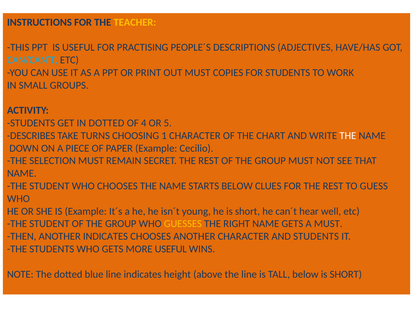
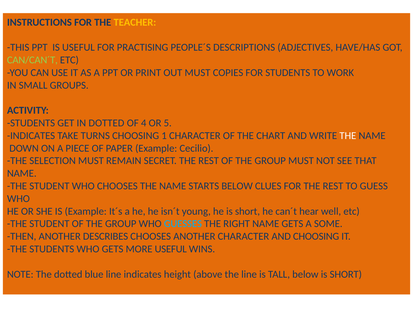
CAN/CAN´T colour: light blue -> light green
DESCRIBES at (31, 136): DESCRIBES -> INDICATES
GUESSES colour: yellow -> light blue
A MUST: MUST -> SOME
ANOTHER INDICATES: INDICATES -> DESCRIBES
AND STUDENTS: STUDENTS -> CHOOSING
